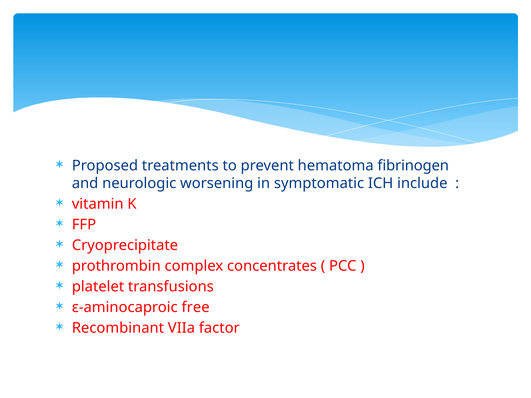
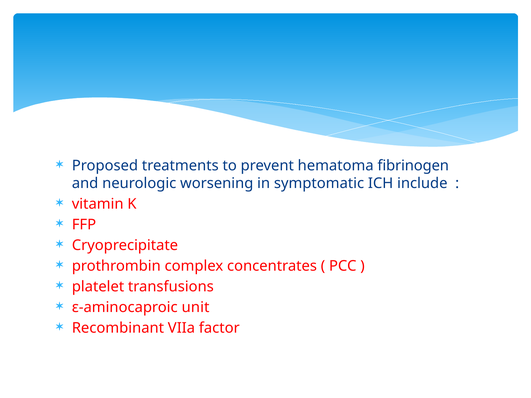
free: free -> unit
